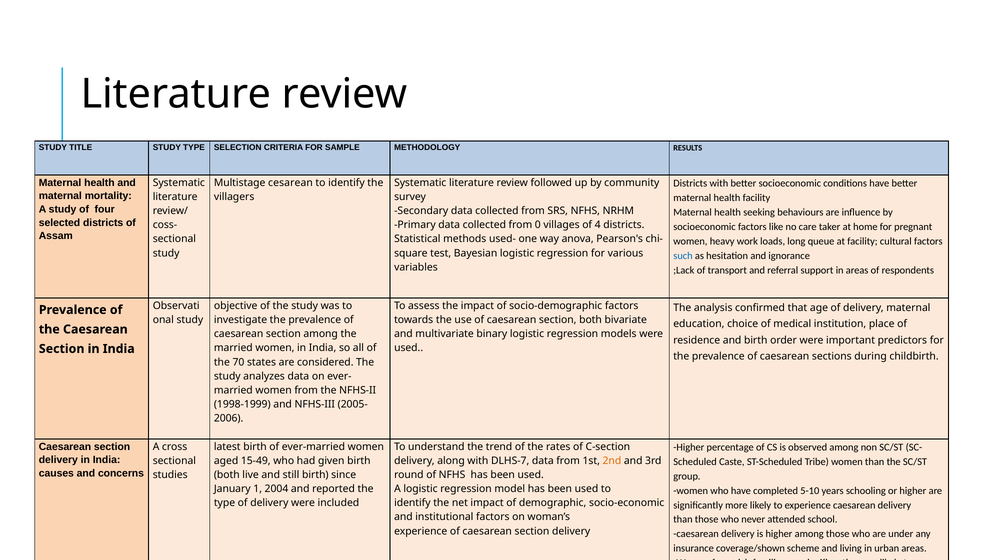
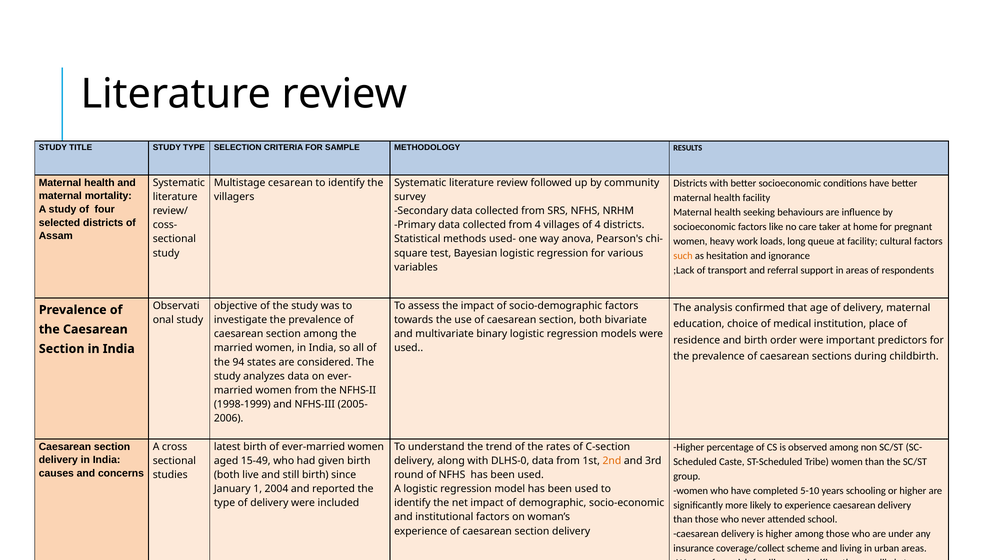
from 0: 0 -> 4
such colour: blue -> orange
70: 70 -> 94
DLHS-7: DLHS-7 -> DLHS-0
coverage/shown: coverage/shown -> coverage/collect
